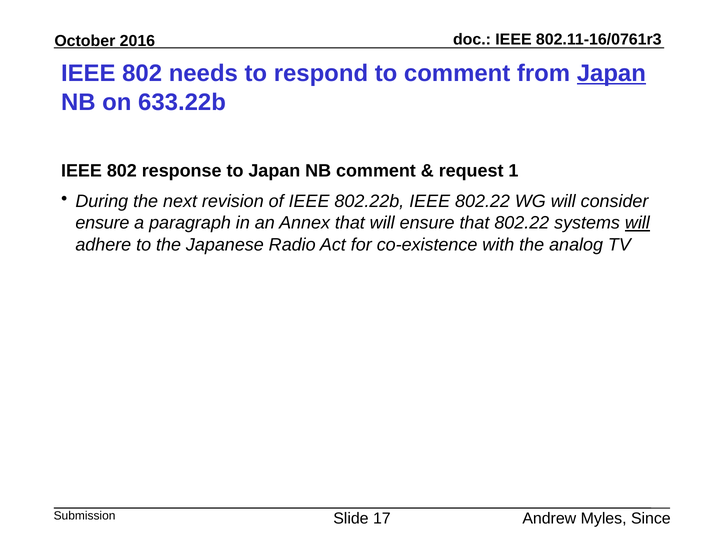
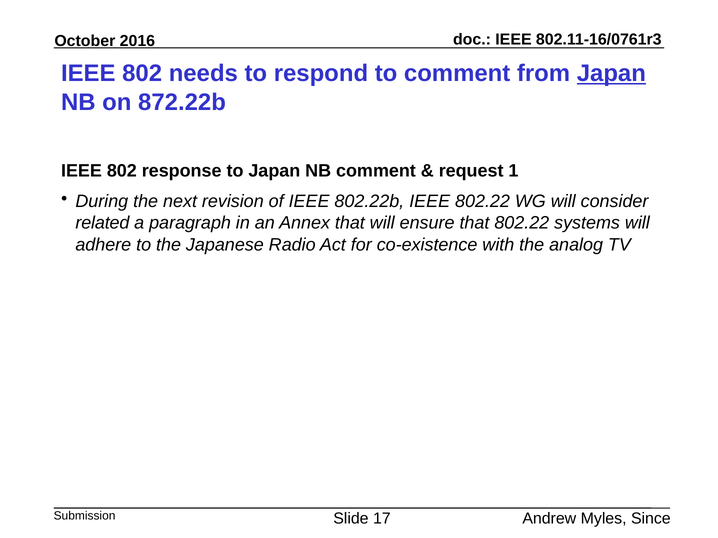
633.22b: 633.22b -> 872.22b
ensure at (102, 223): ensure -> related
will at (637, 223) underline: present -> none
